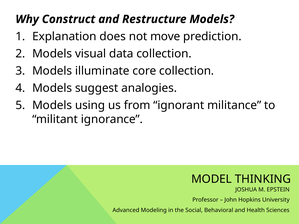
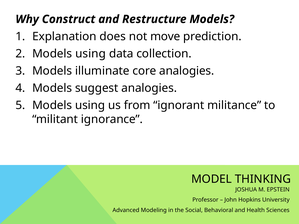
visual at (91, 54): visual -> using
core collection: collection -> analogies
